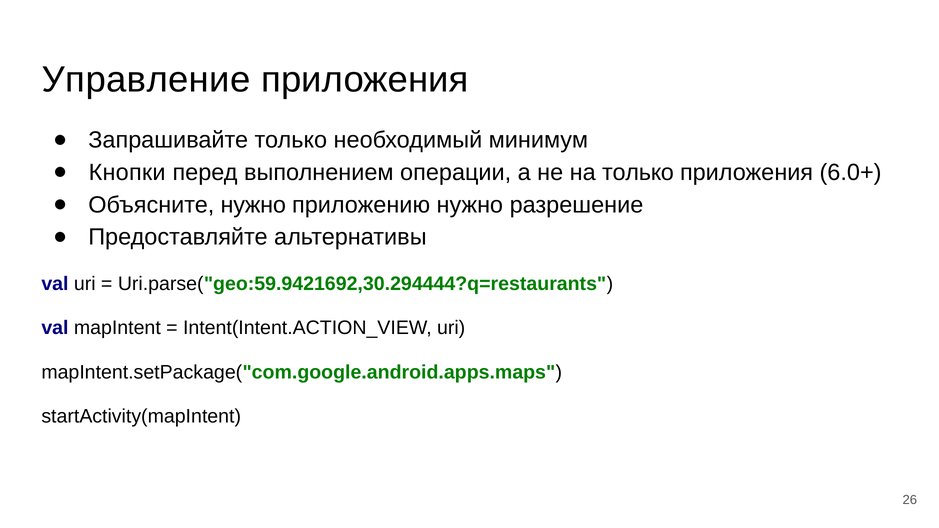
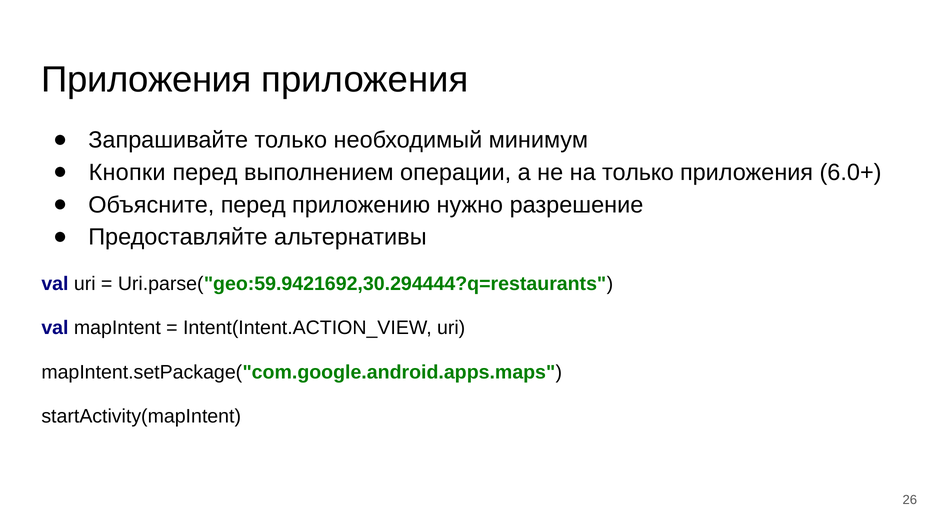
Управление at (146, 80): Управление -> Приложения
Объясните нужно: нужно -> перед
